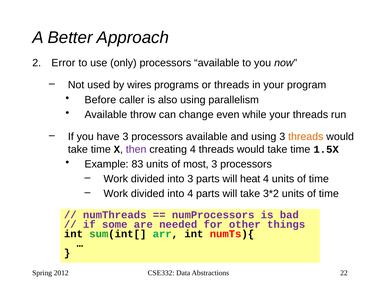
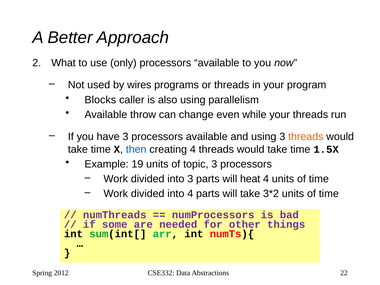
Error: Error -> What
Before: Before -> Blocks
then colour: purple -> blue
83: 83 -> 19
most: most -> topic
